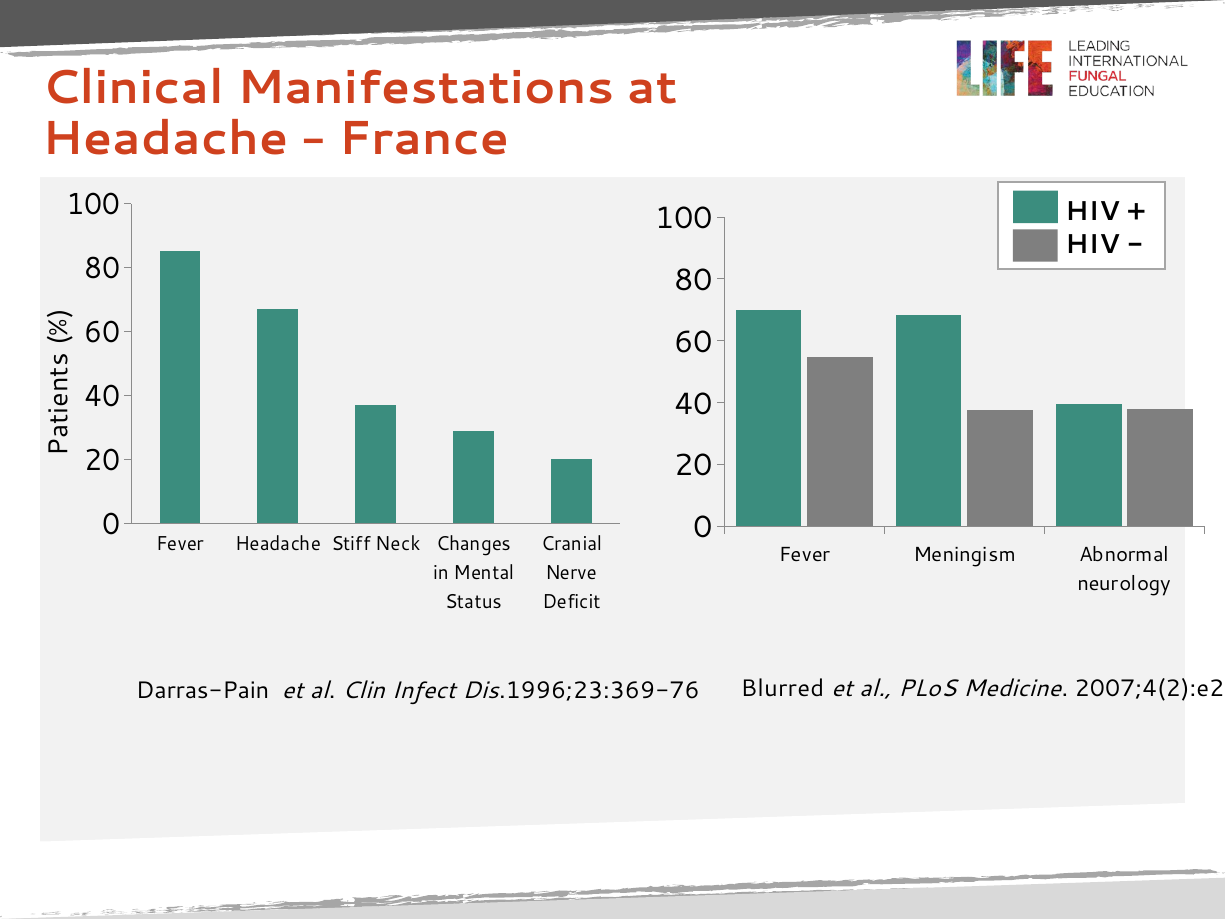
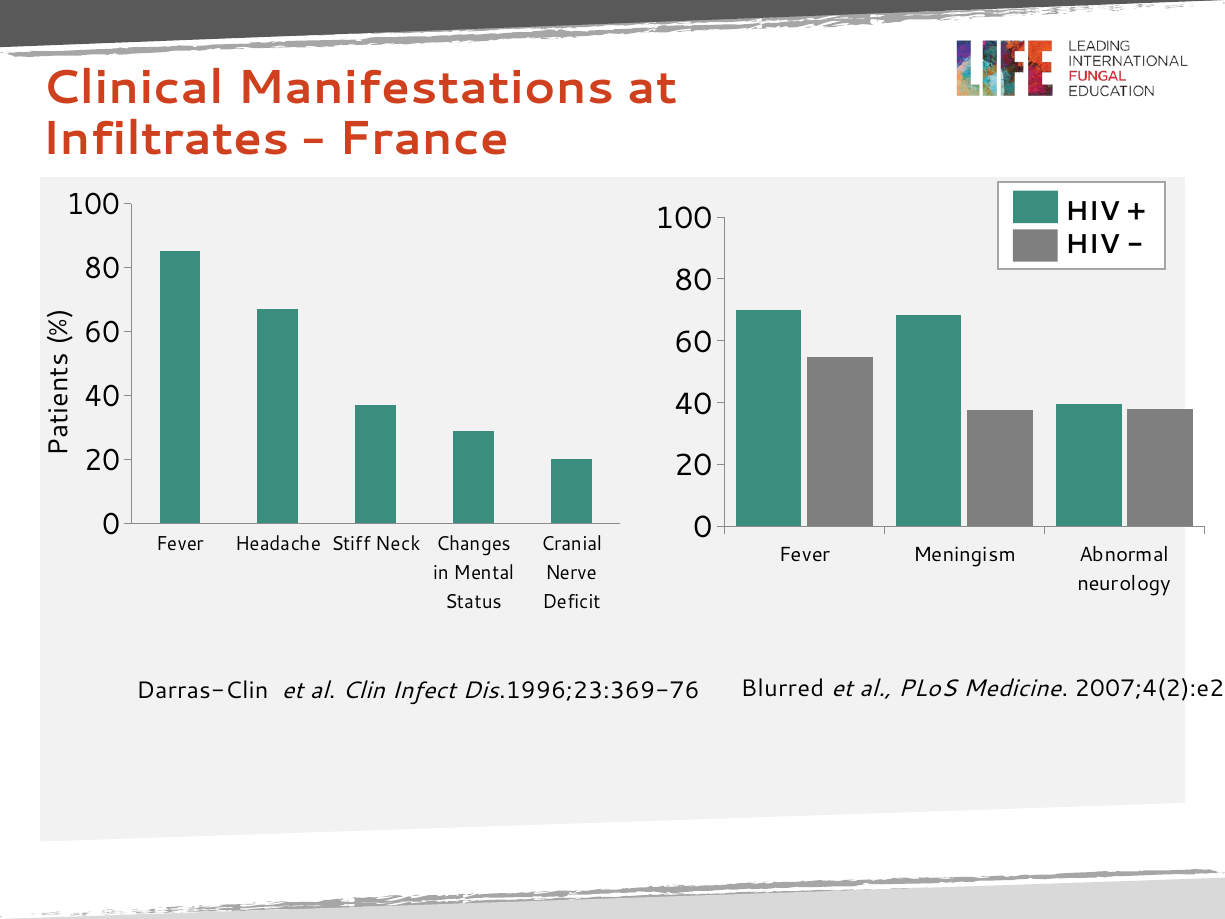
Headache at (165, 139): Headache -> Infiltrates
Darras-Pain: Darras-Pain -> Darras-Clin
